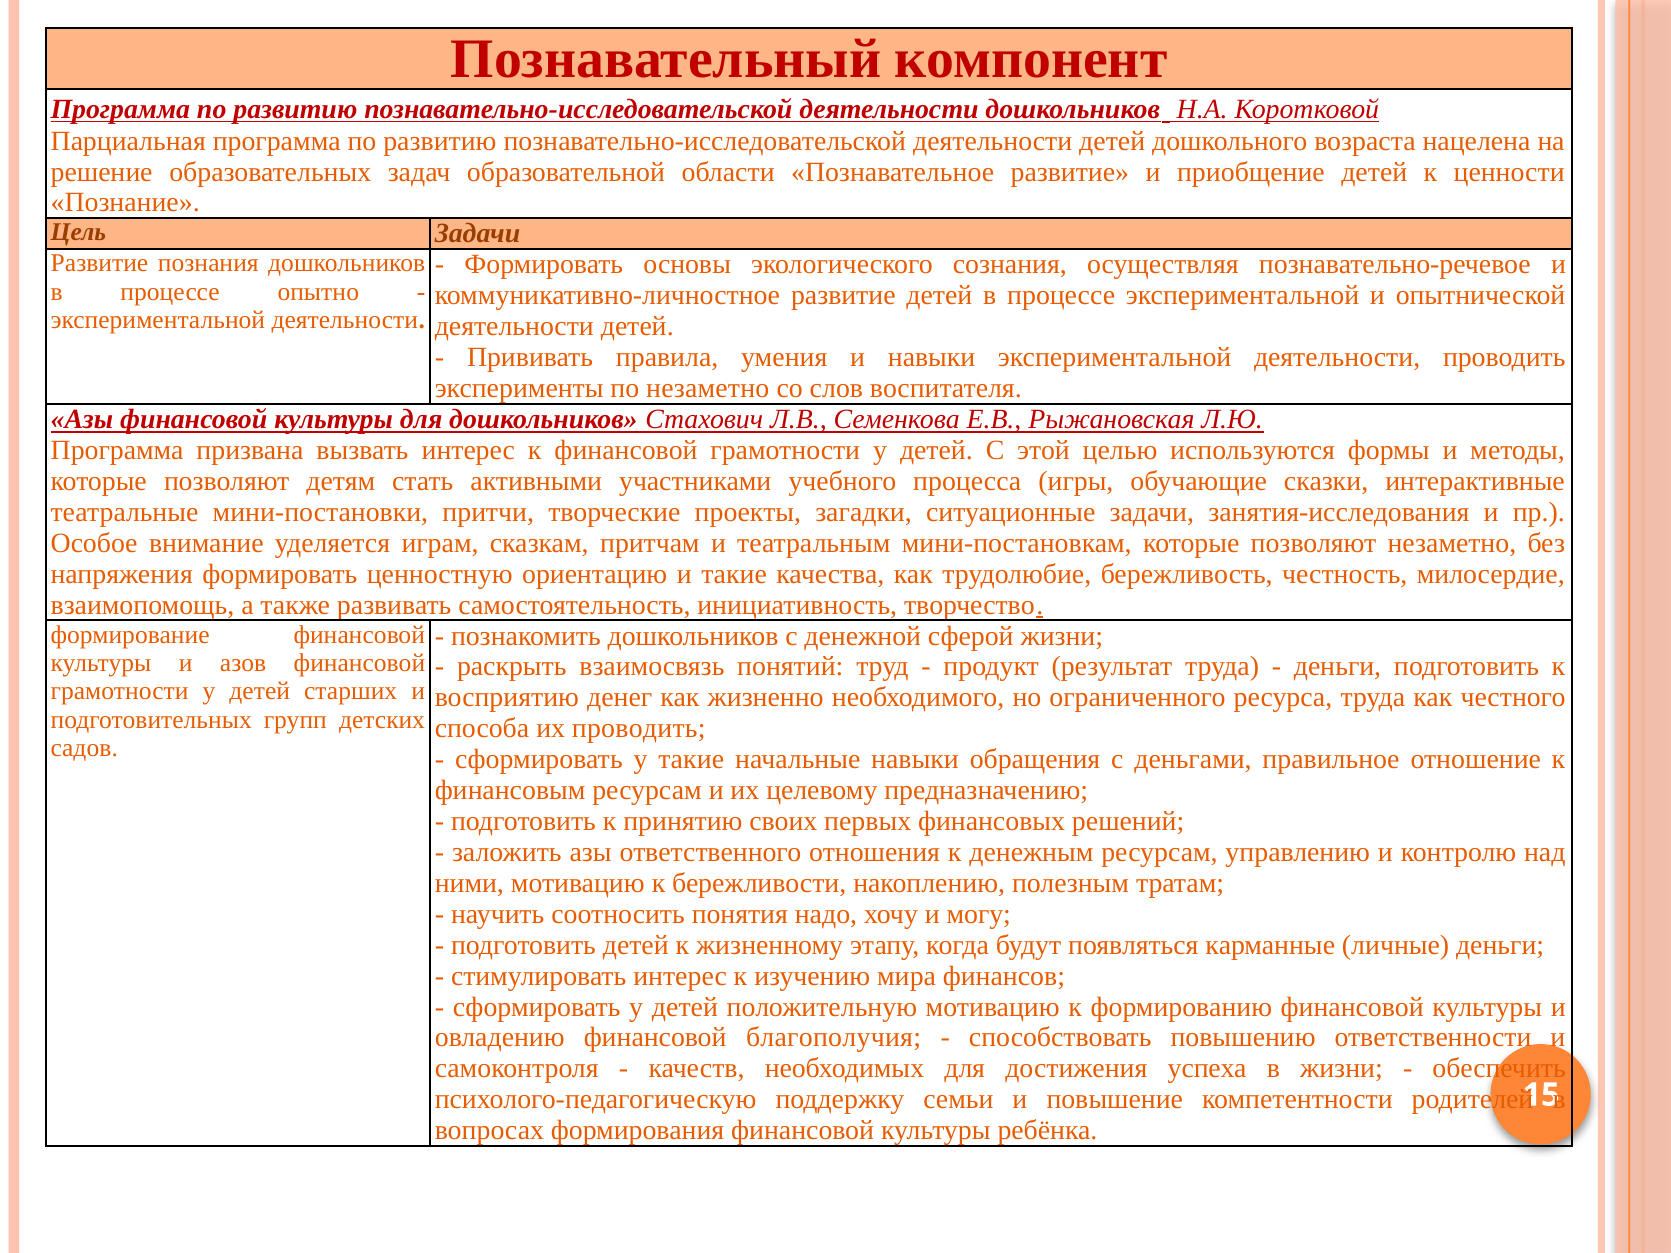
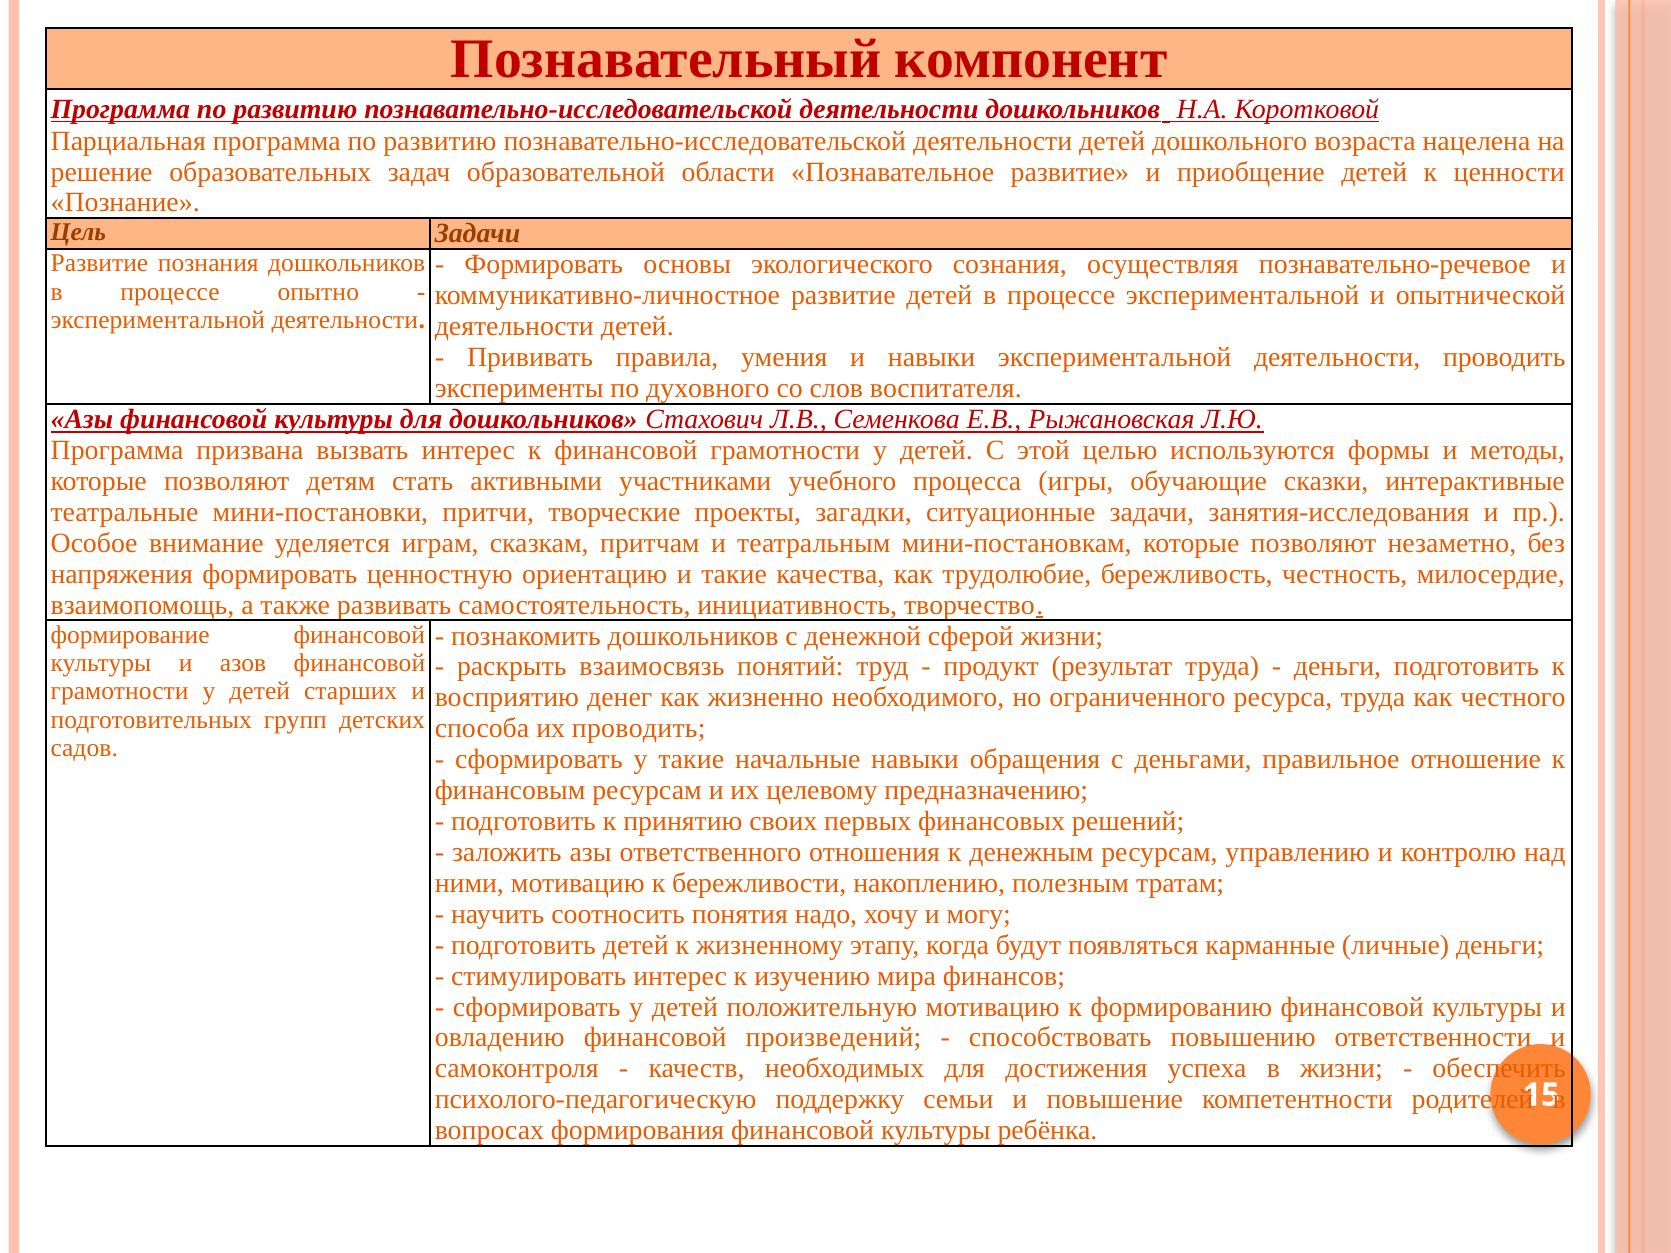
по незаметно: незаметно -> духовного
благополучия: благополучия -> произведений
